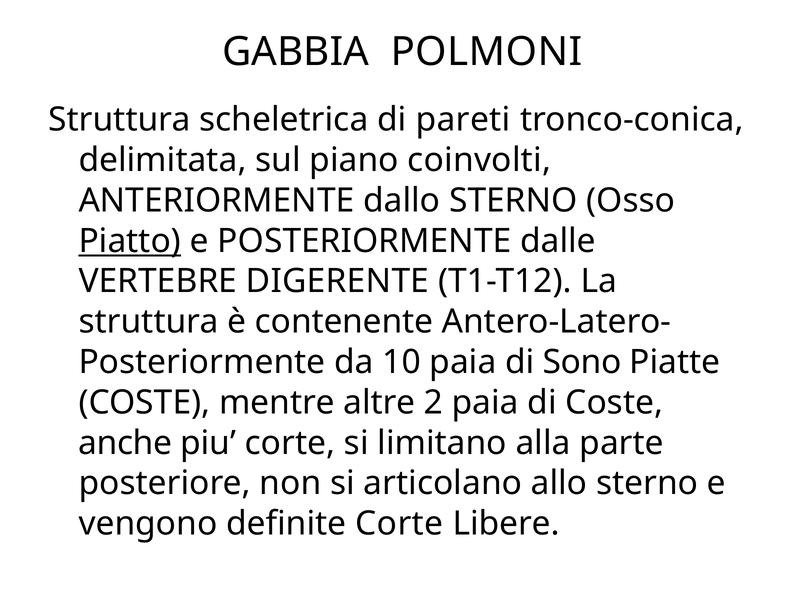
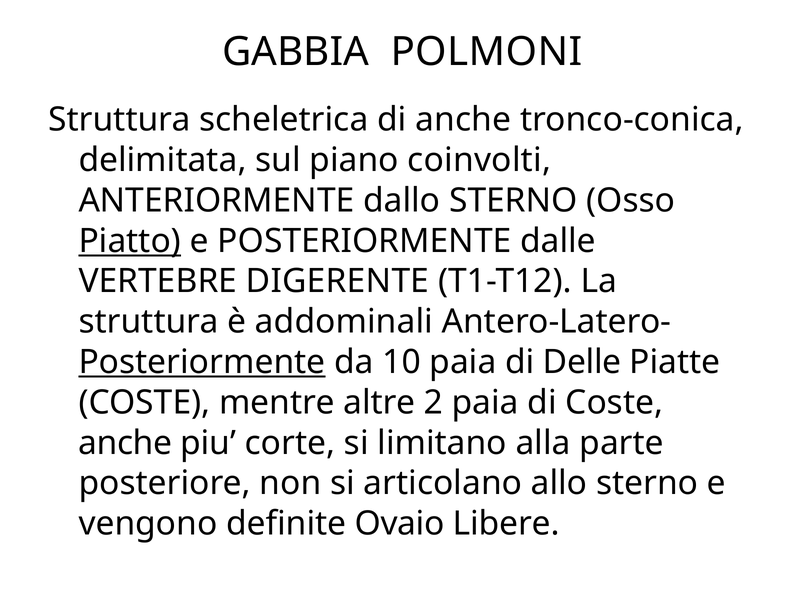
di pareti: pareti -> anche
contenente: contenente -> addominali
Posteriormente at (202, 362) underline: none -> present
Sono: Sono -> Delle
definite Corte: Corte -> Ovaio
